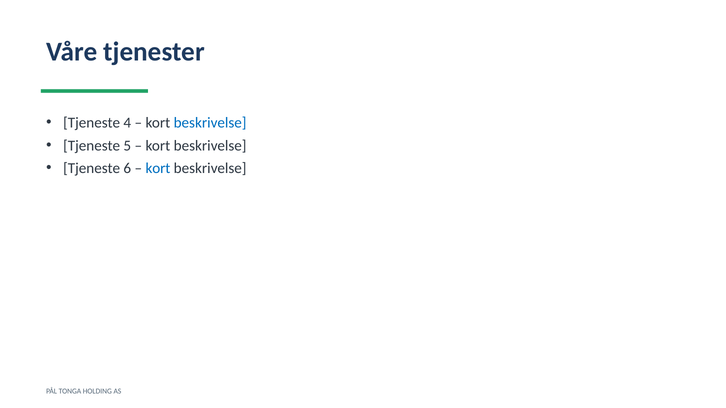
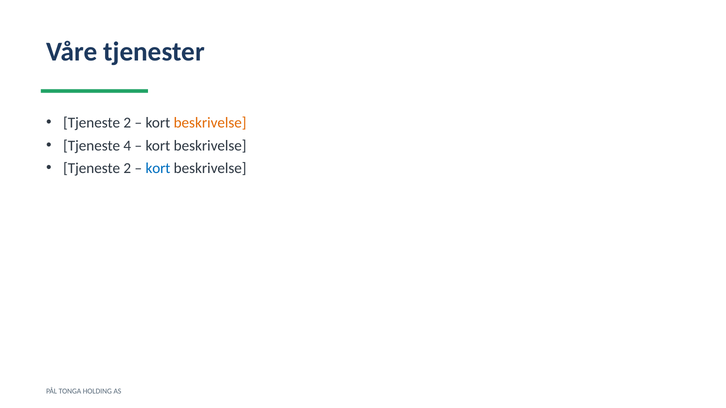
4 at (127, 123): 4 -> 2
beskrivelse at (210, 123) colour: blue -> orange
5: 5 -> 4
6 at (127, 168): 6 -> 2
